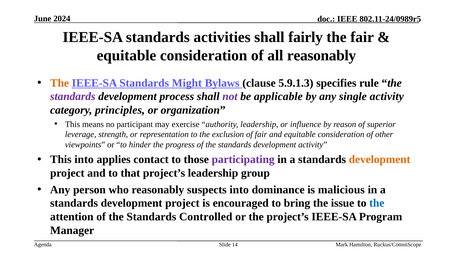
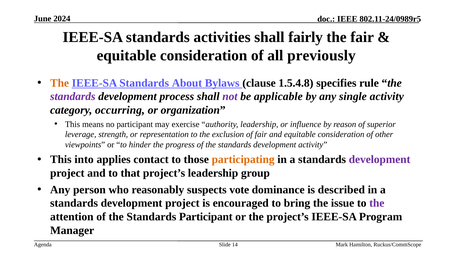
all reasonably: reasonably -> previously
Might: Might -> About
5.9.1.3: 5.9.1.3 -> 1.5.4.8
principles: principles -> occurring
participating colour: purple -> orange
development at (380, 159) colour: orange -> purple
suspects into: into -> vote
malicious: malicious -> described
the at (377, 203) colour: blue -> purple
Standards Controlled: Controlled -> Participant
